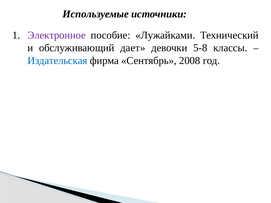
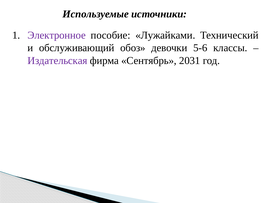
дает: дает -> обоз
5-8: 5-8 -> 5-6
Издательская colour: blue -> purple
2008: 2008 -> 2031
